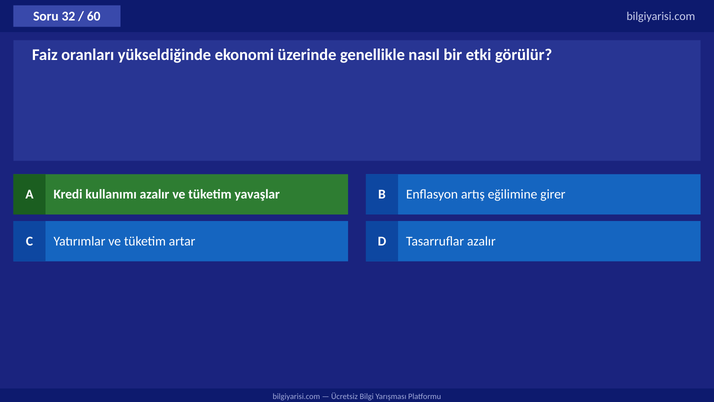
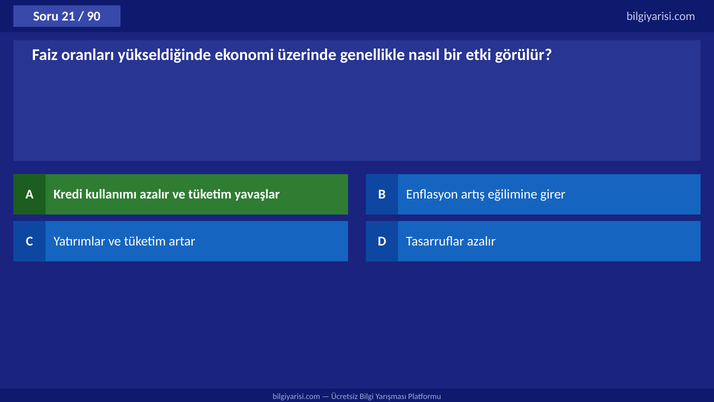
32: 32 -> 21
60: 60 -> 90
